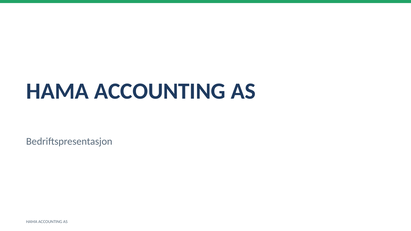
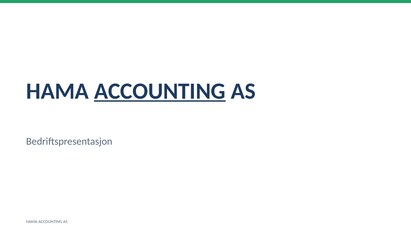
ACCOUNTING at (160, 91) underline: none -> present
